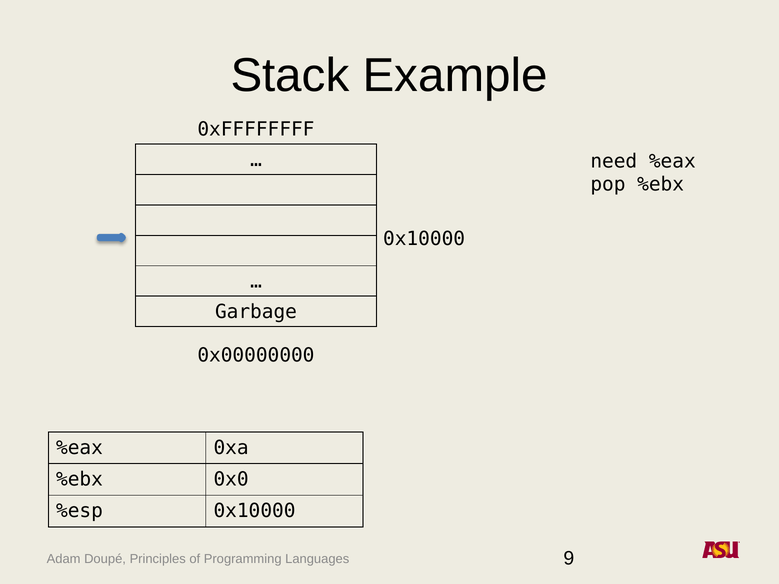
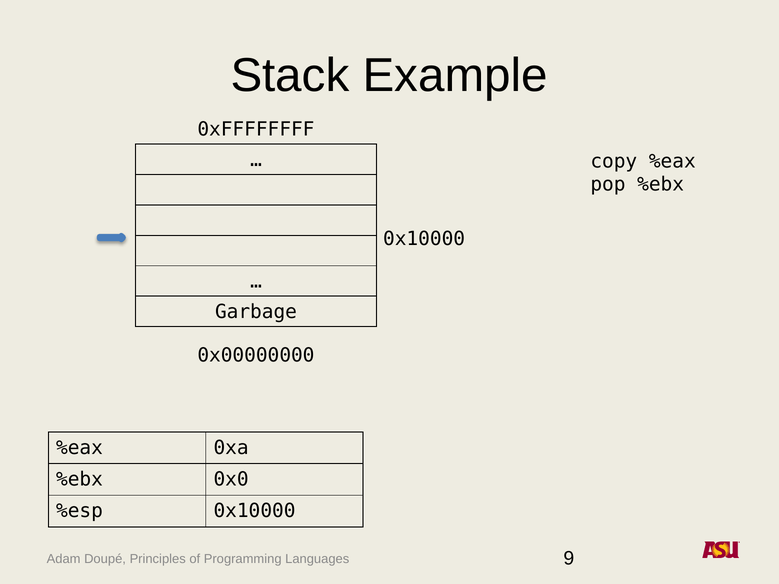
need: need -> copy
